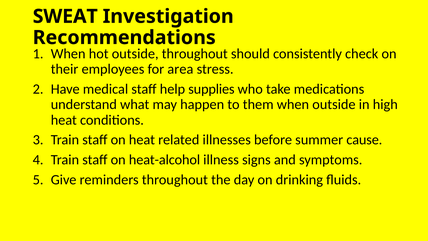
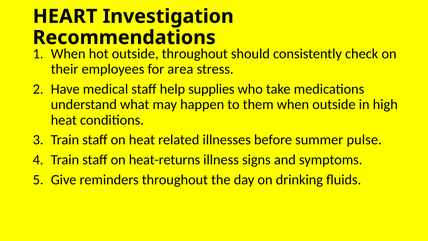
SWEAT: SWEAT -> HEART
cause: cause -> pulse
heat-alcohol: heat-alcohol -> heat-returns
